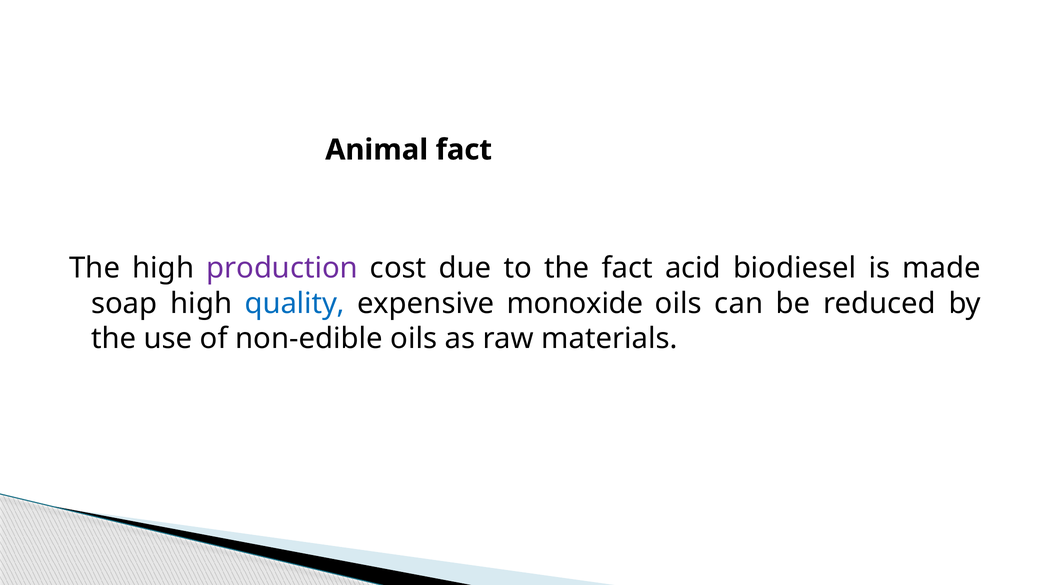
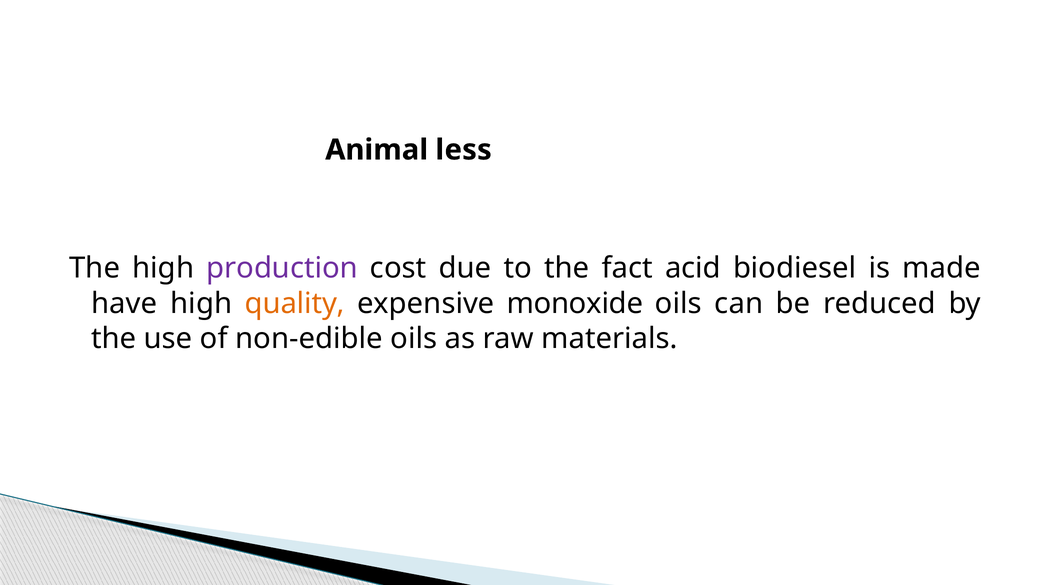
Animal fact: fact -> less
soap: soap -> have
quality colour: blue -> orange
